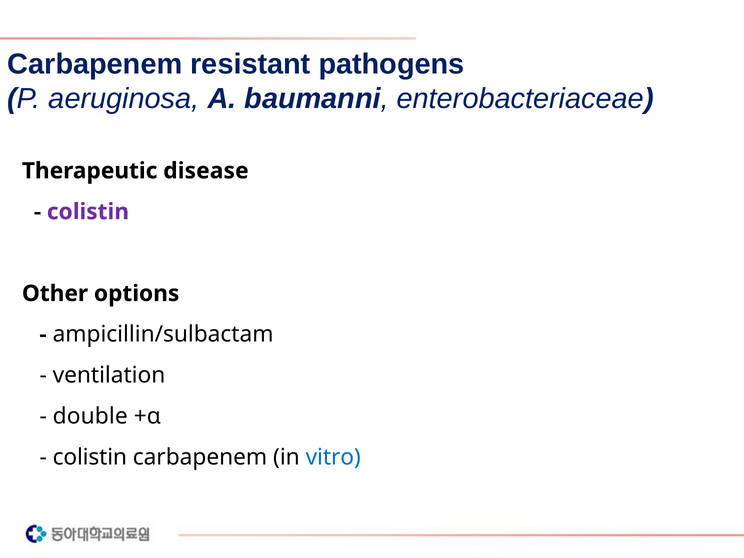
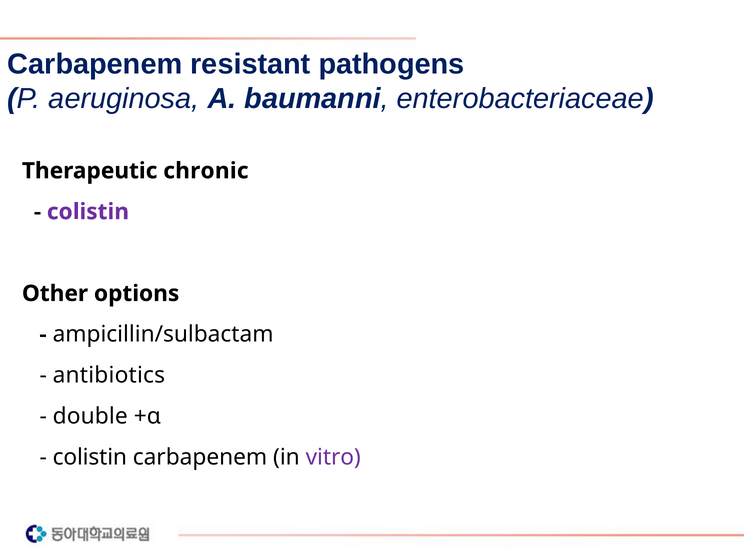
disease: disease -> chronic
ventilation: ventilation -> antibiotics
vitro colour: blue -> purple
